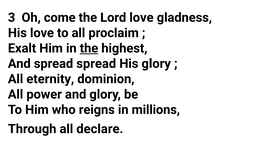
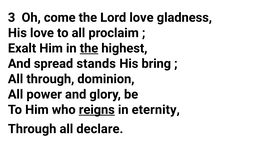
spread spread: spread -> stands
His glory: glory -> bring
All eternity: eternity -> through
reigns underline: none -> present
millions: millions -> eternity
